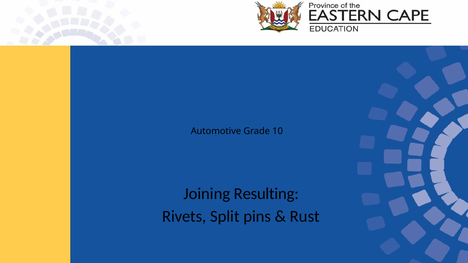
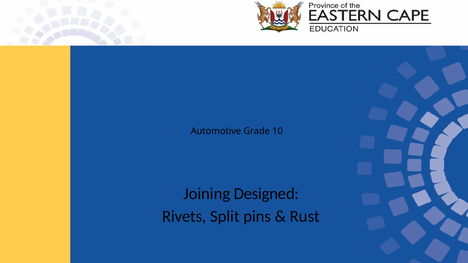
Resulting: Resulting -> Designed
